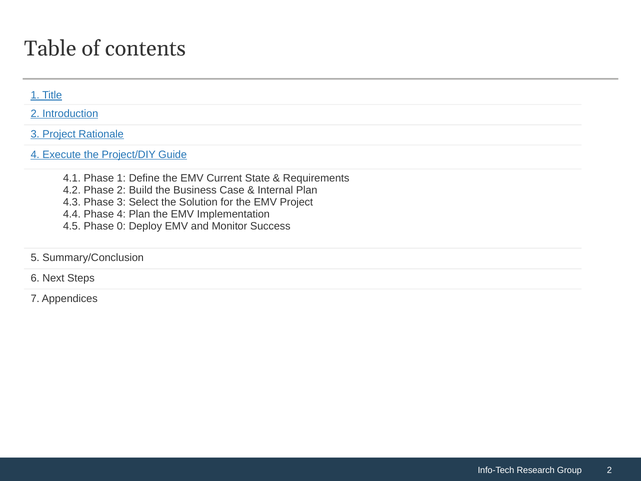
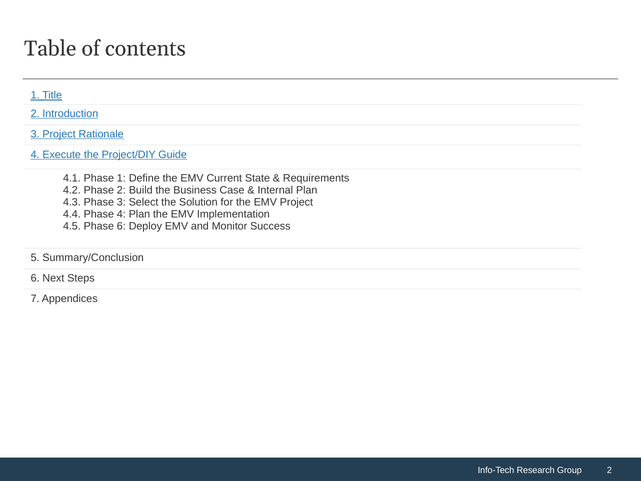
Phase 0: 0 -> 6
